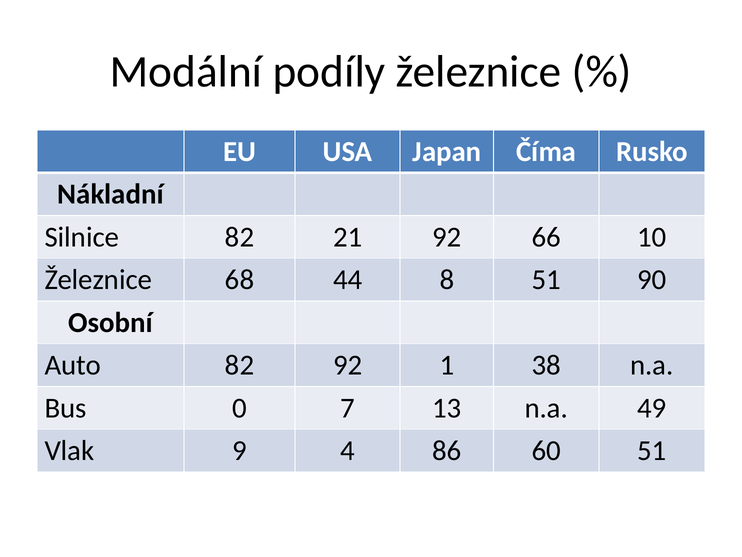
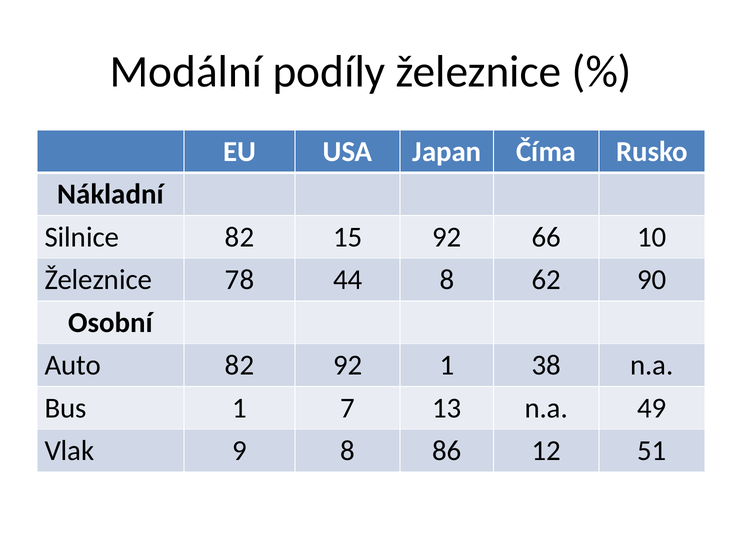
21: 21 -> 15
68: 68 -> 78
8 51: 51 -> 62
Bus 0: 0 -> 1
9 4: 4 -> 8
60: 60 -> 12
